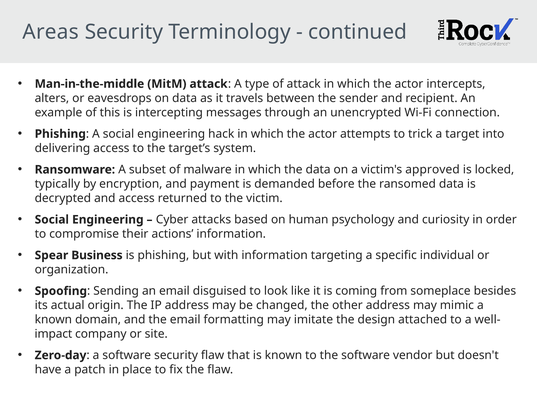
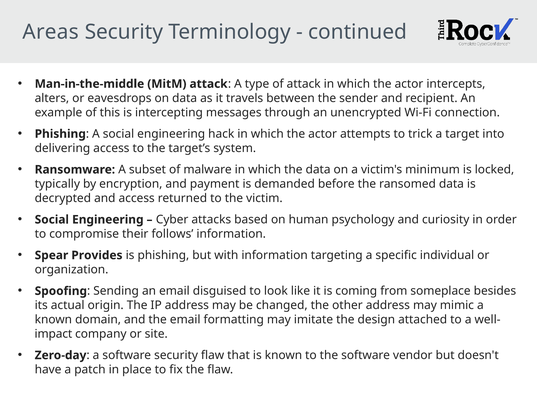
approved: approved -> minimum
actions: actions -> follows
Business: Business -> Provides
